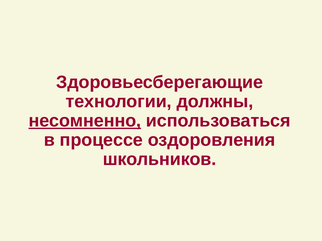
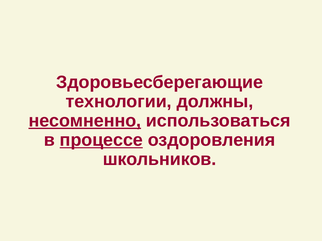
процессе underline: none -> present
